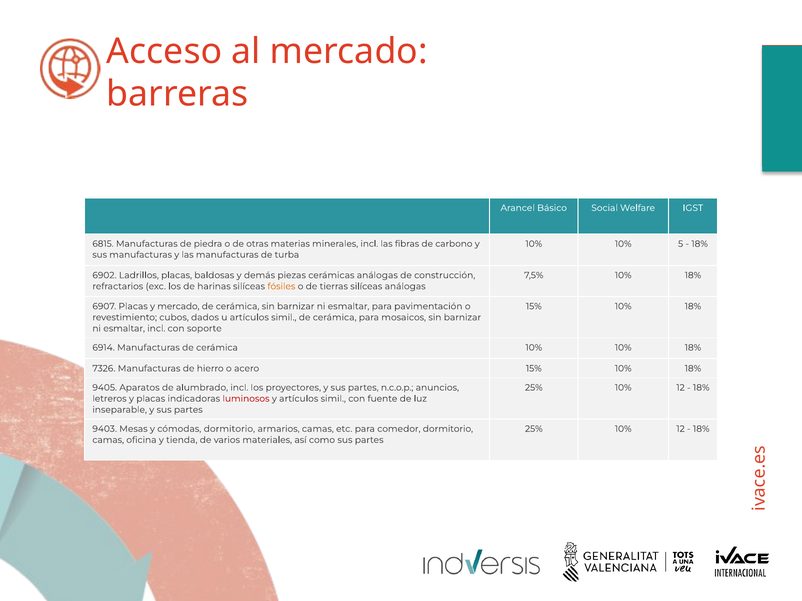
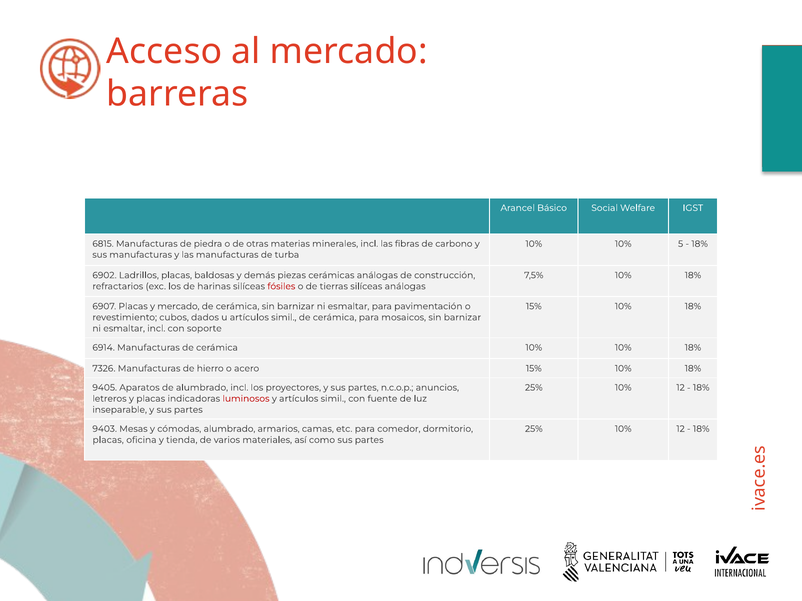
fósiles colour: orange -> red
cómodas dormitorio: dormitorio -> alumbrado
camas at (108, 440): camas -> placas
